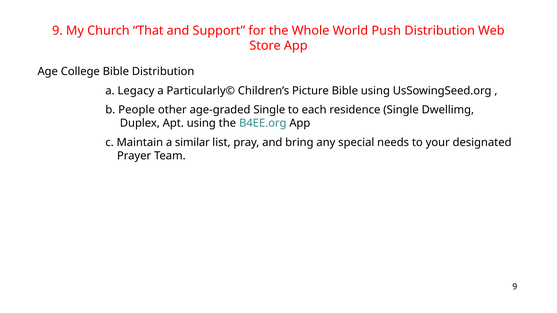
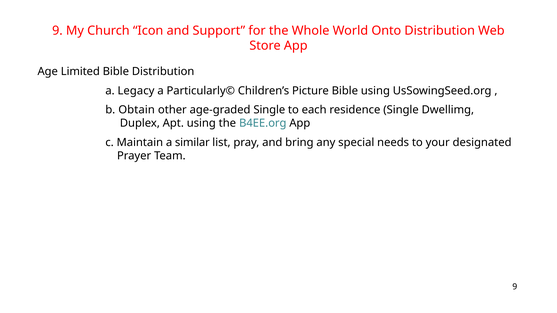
That: That -> Icon
Push: Push -> Onto
College: College -> Limited
People: People -> Obtain
